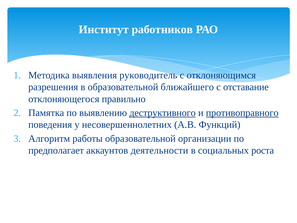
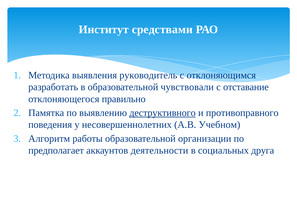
работников: работников -> средствами
разрешения: разрешения -> разработать
ближайшего: ближайшего -> чувствовали
противоправного underline: present -> none
Функций: Функций -> Учебном
роста: роста -> друга
